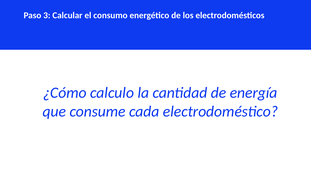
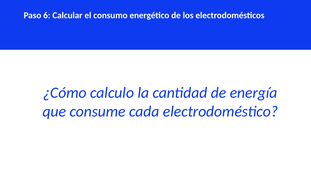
3: 3 -> 6
